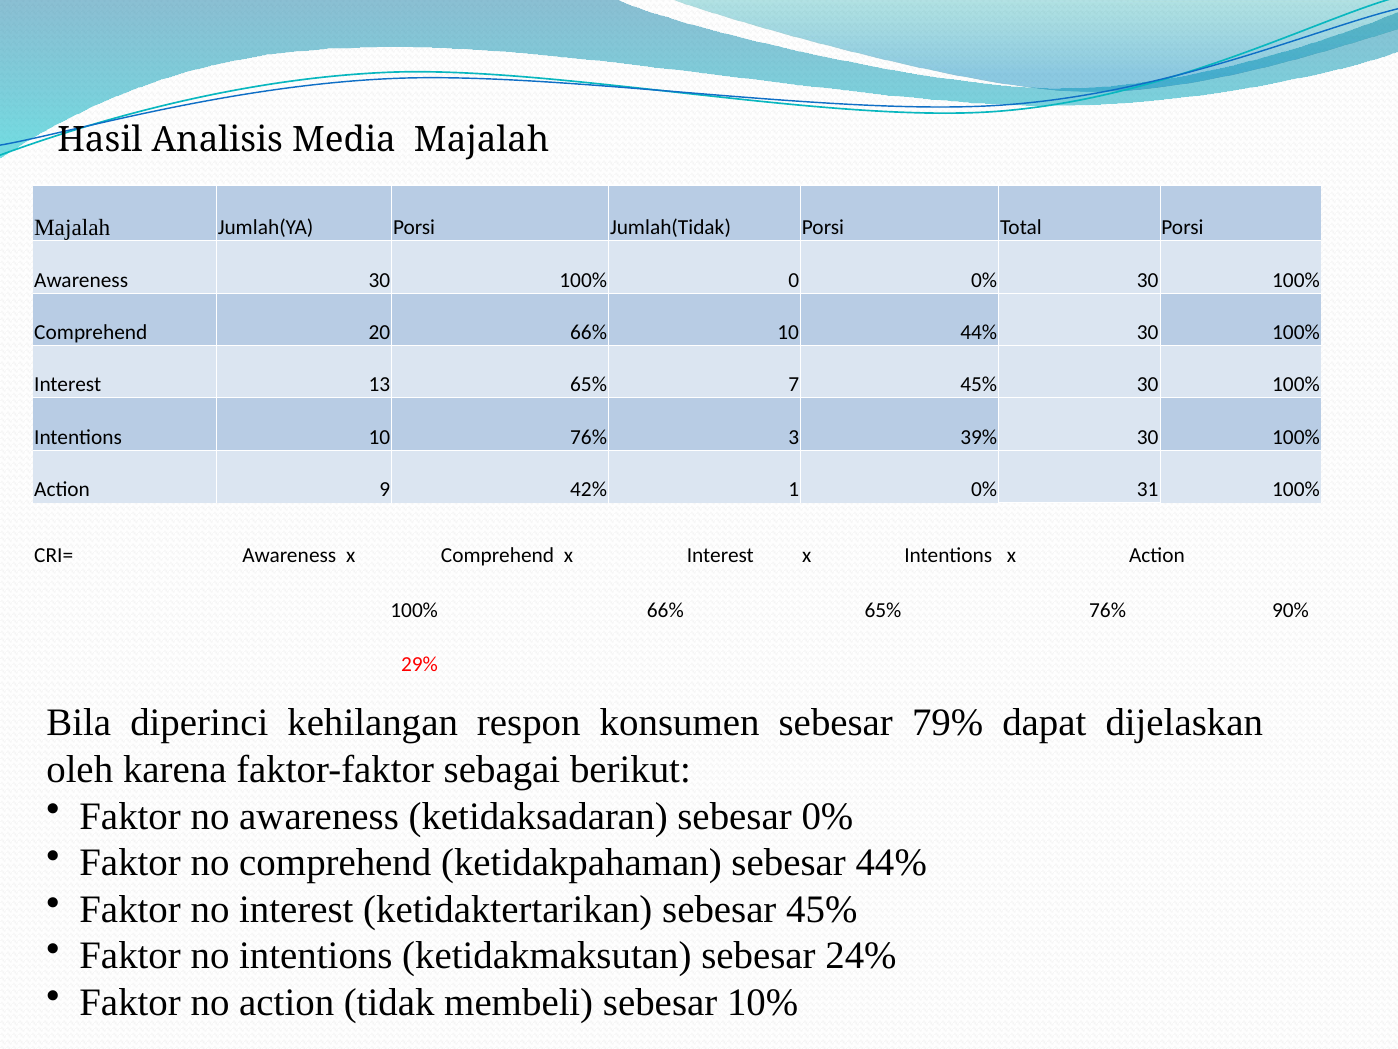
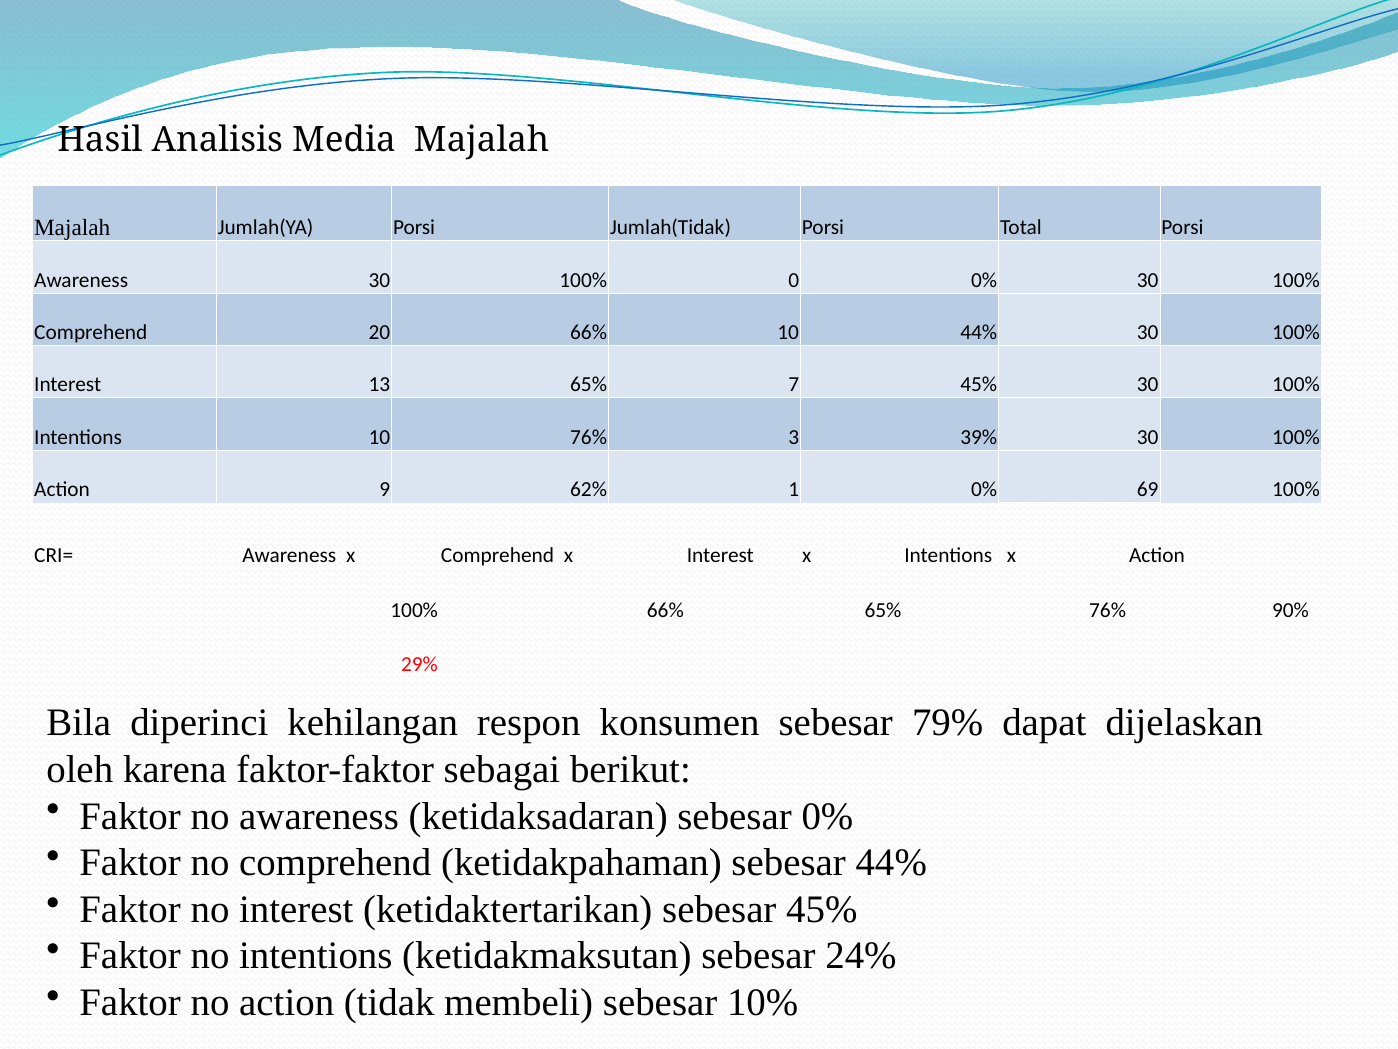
42%: 42% -> 62%
31: 31 -> 69
